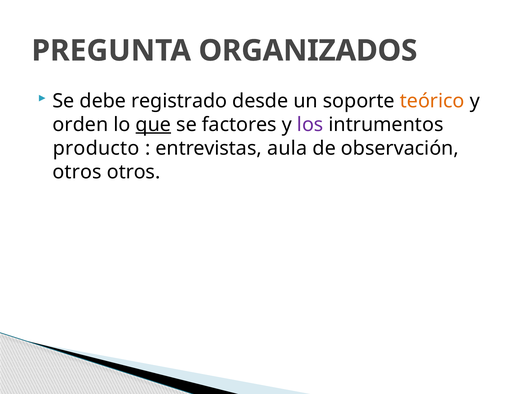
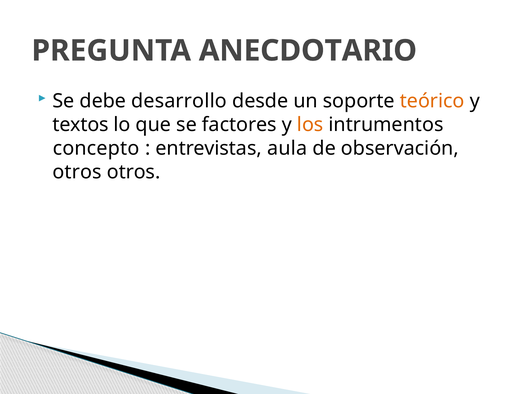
ORGANIZADOS: ORGANIZADOS -> ANECDOTARIO
registrado: registrado -> desarrollo
orden: orden -> textos
que underline: present -> none
los colour: purple -> orange
producto: producto -> concepto
